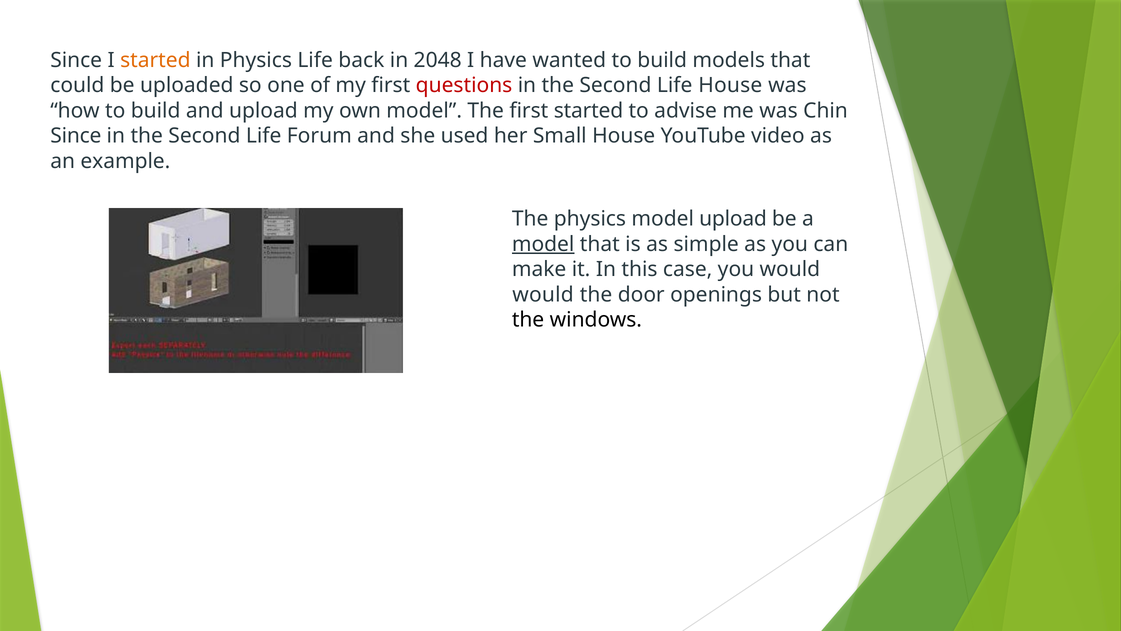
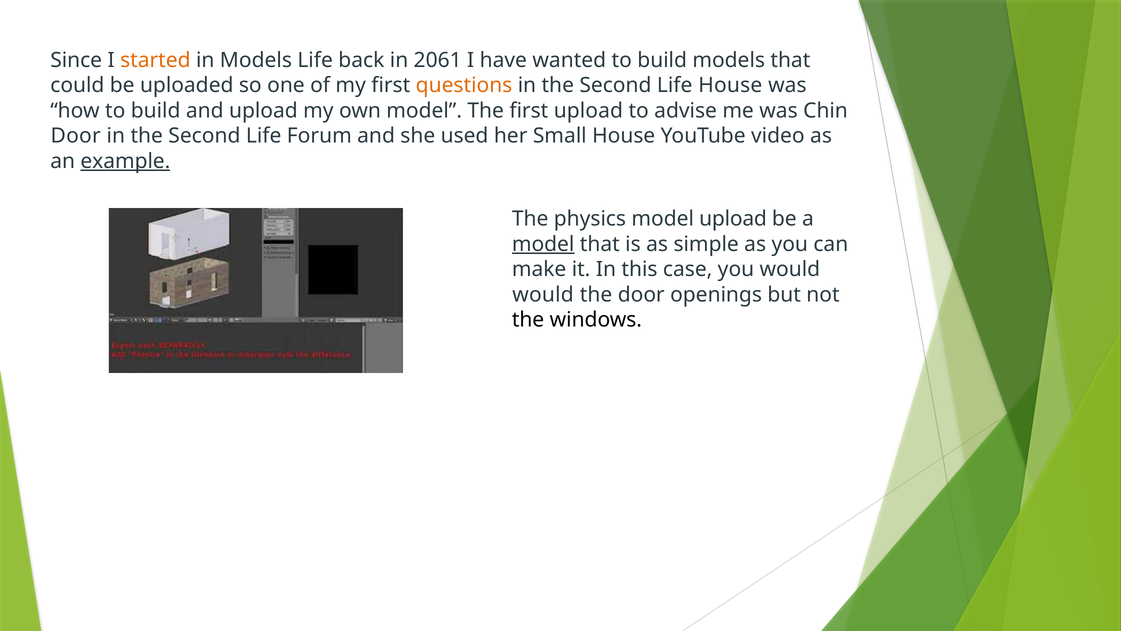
in Physics: Physics -> Models
2048: 2048 -> 2061
questions colour: red -> orange
first started: started -> upload
Since at (76, 136): Since -> Door
example underline: none -> present
